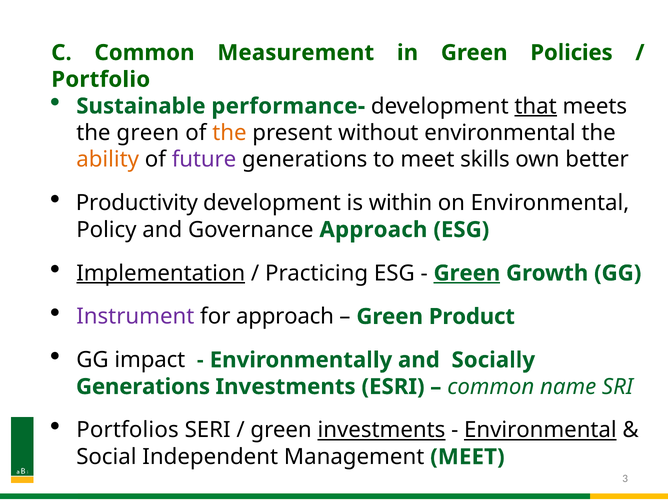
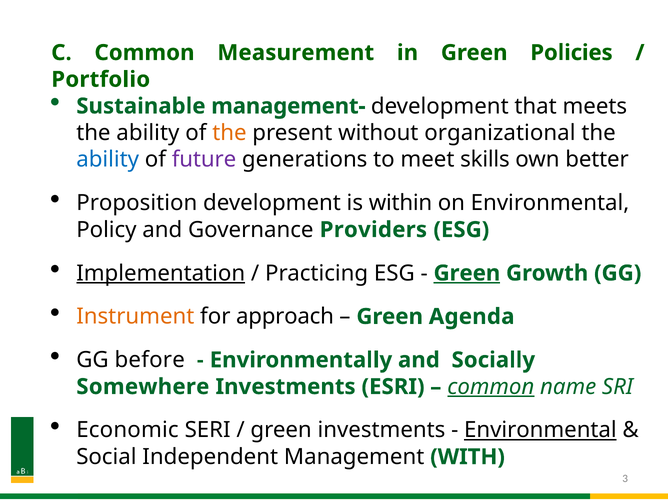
performance-: performance- -> management-
that underline: present -> none
green at (148, 133): green -> ability
without environmental: environmental -> organizational
ability at (108, 160) colour: orange -> blue
Productivity: Productivity -> Proposition
Governance Approach: Approach -> Providers
Instrument colour: purple -> orange
Product: Product -> Agenda
impact: impact -> before
Generations at (143, 387): Generations -> Somewhere
common at (491, 387) underline: none -> present
Portfolios: Portfolios -> Economic
investments at (381, 430) underline: present -> none
Management MEET: MEET -> WITH
